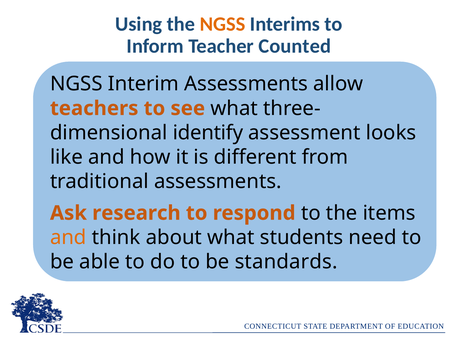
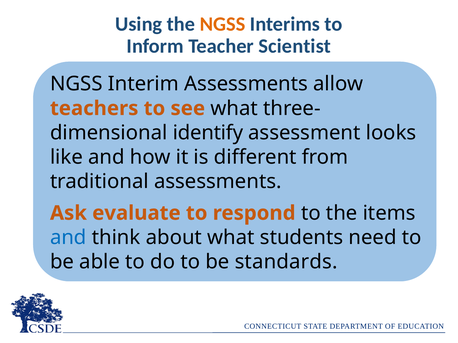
Counted: Counted -> Scientist
research: research -> evaluate
and at (68, 238) colour: orange -> blue
